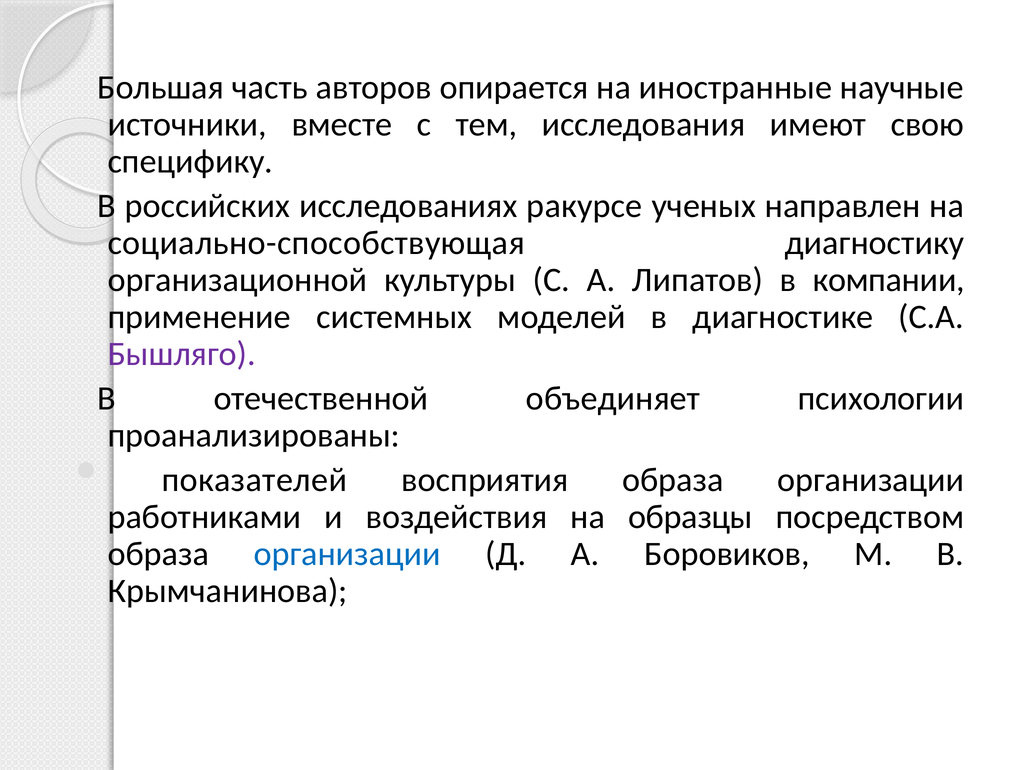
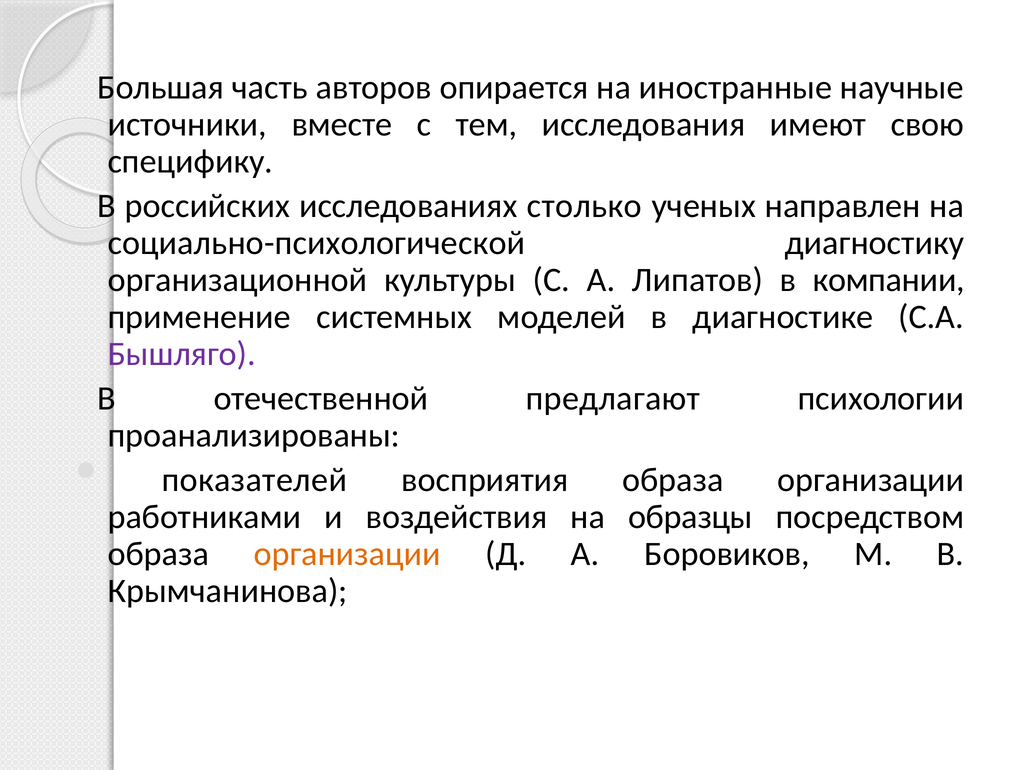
ракурсе: ракурсе -> столько
социально-способствующая: социально-способствующая -> социально-психологической
объединяет: объединяет -> предлагают
организации at (347, 554) colour: blue -> orange
